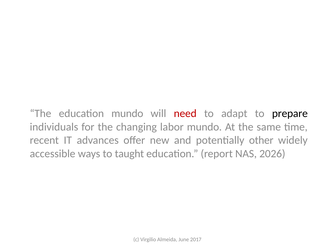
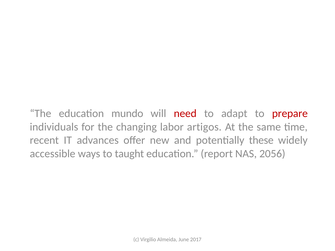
prepare colour: black -> red
labor mundo: mundo -> artigos
other: other -> these
2026: 2026 -> 2056
